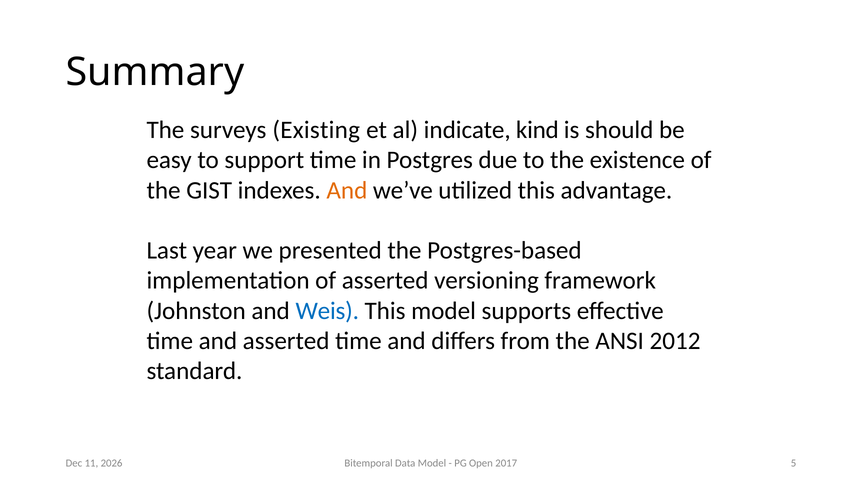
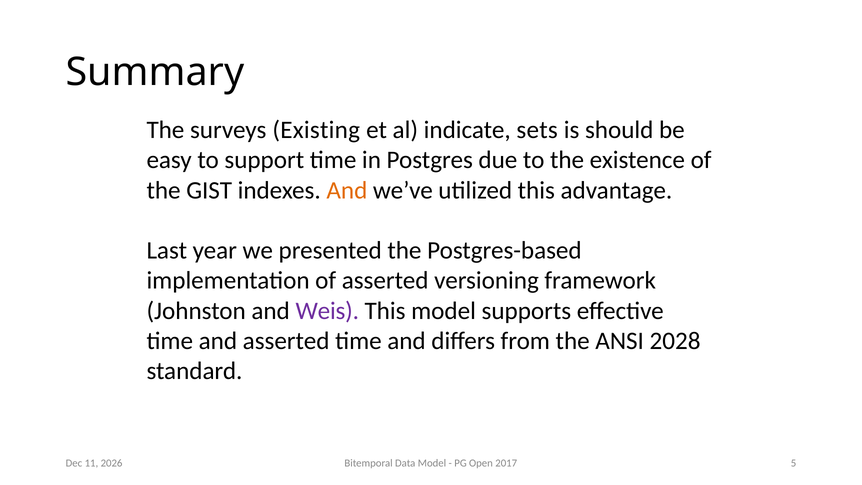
kind: kind -> sets
Weis colour: blue -> purple
2012: 2012 -> 2028
